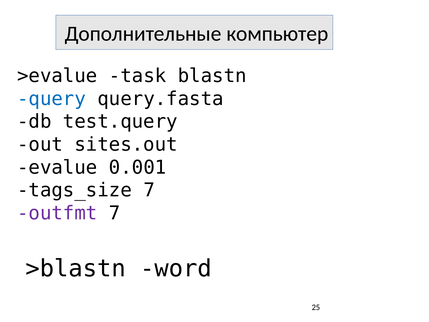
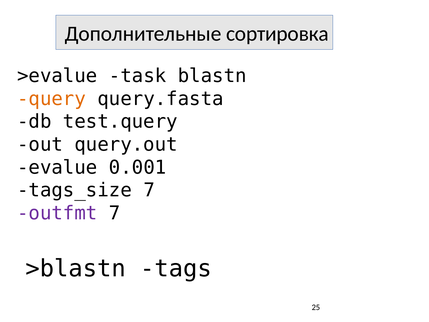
компьютер: компьютер -> сортировка
query colour: blue -> orange
sites.out: sites.out -> query.out
word: word -> tags
